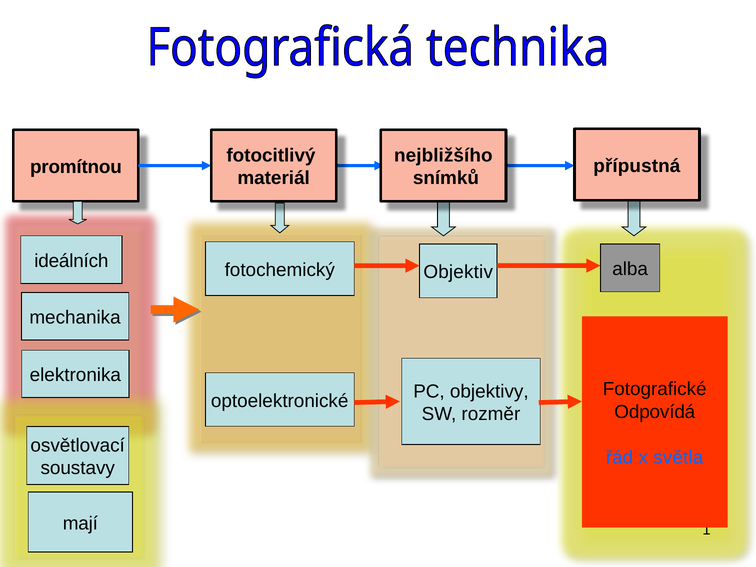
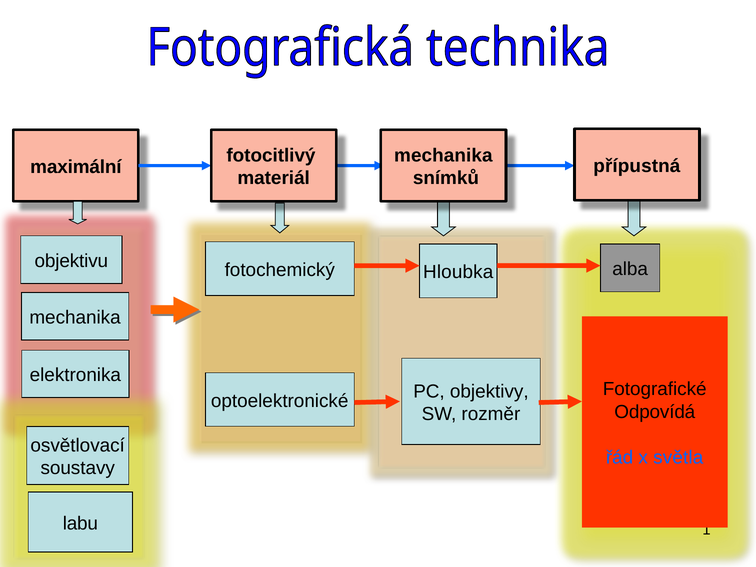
nejbližšího at (443, 156): nejbližšího -> mechanika
promítnou: promítnou -> maximální
ideálních: ideálních -> objektivu
Objektiv: Objektiv -> Hloubka
mají: mají -> labu
